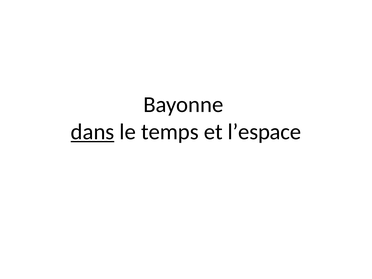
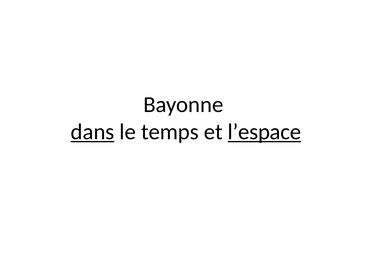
l’espace underline: none -> present
